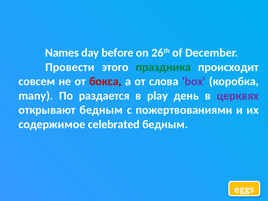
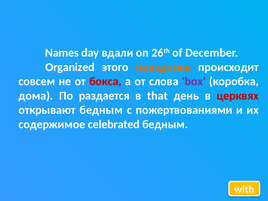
before: before -> вдали
Провести: Провести -> Organized
праздника colour: green -> orange
many: many -> дома
play: play -> that
церквях colour: purple -> red
eggs: eggs -> with
